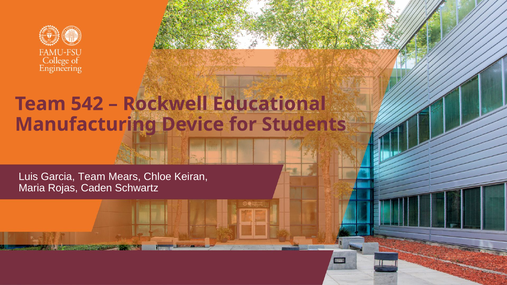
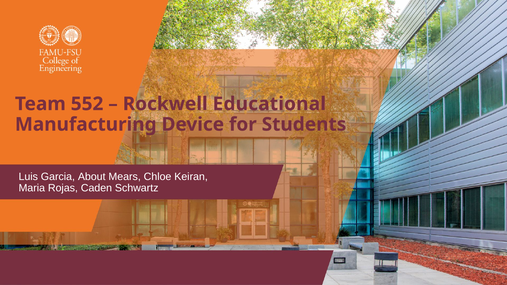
542: 542 -> 552
Garcia Team: Team -> About
